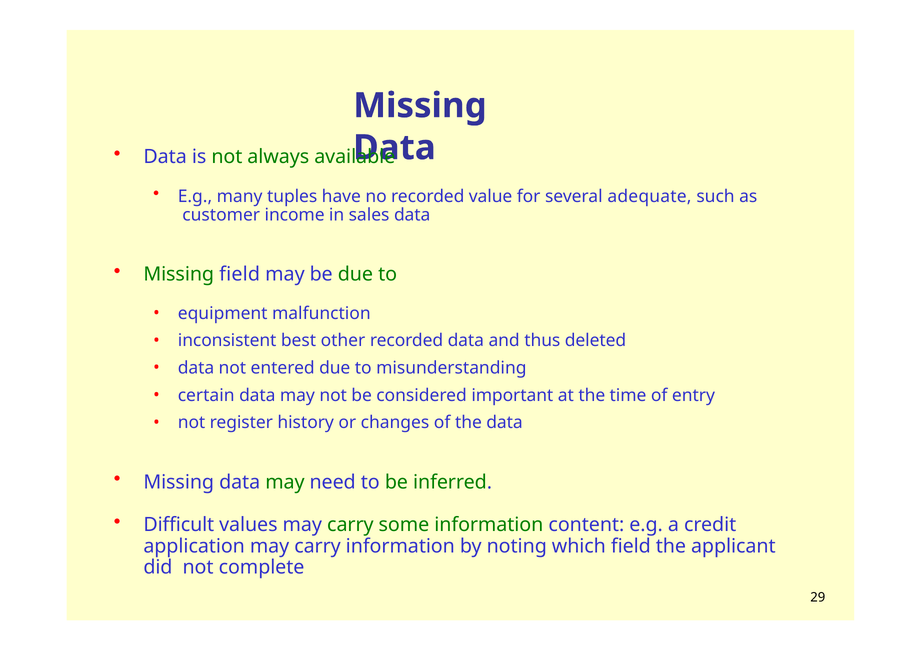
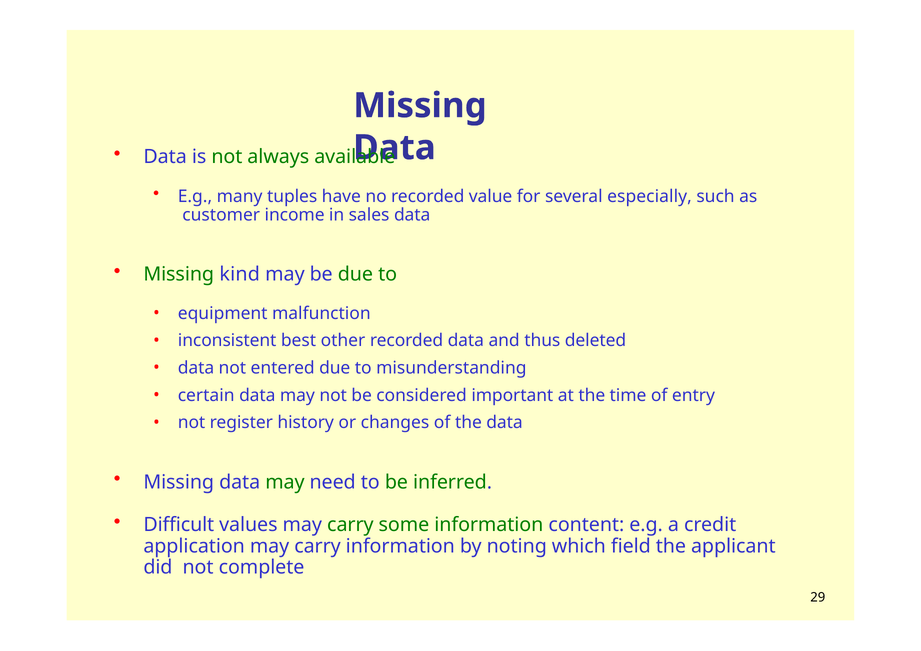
adequate: adequate -> especially
Missing field: field -> kind
